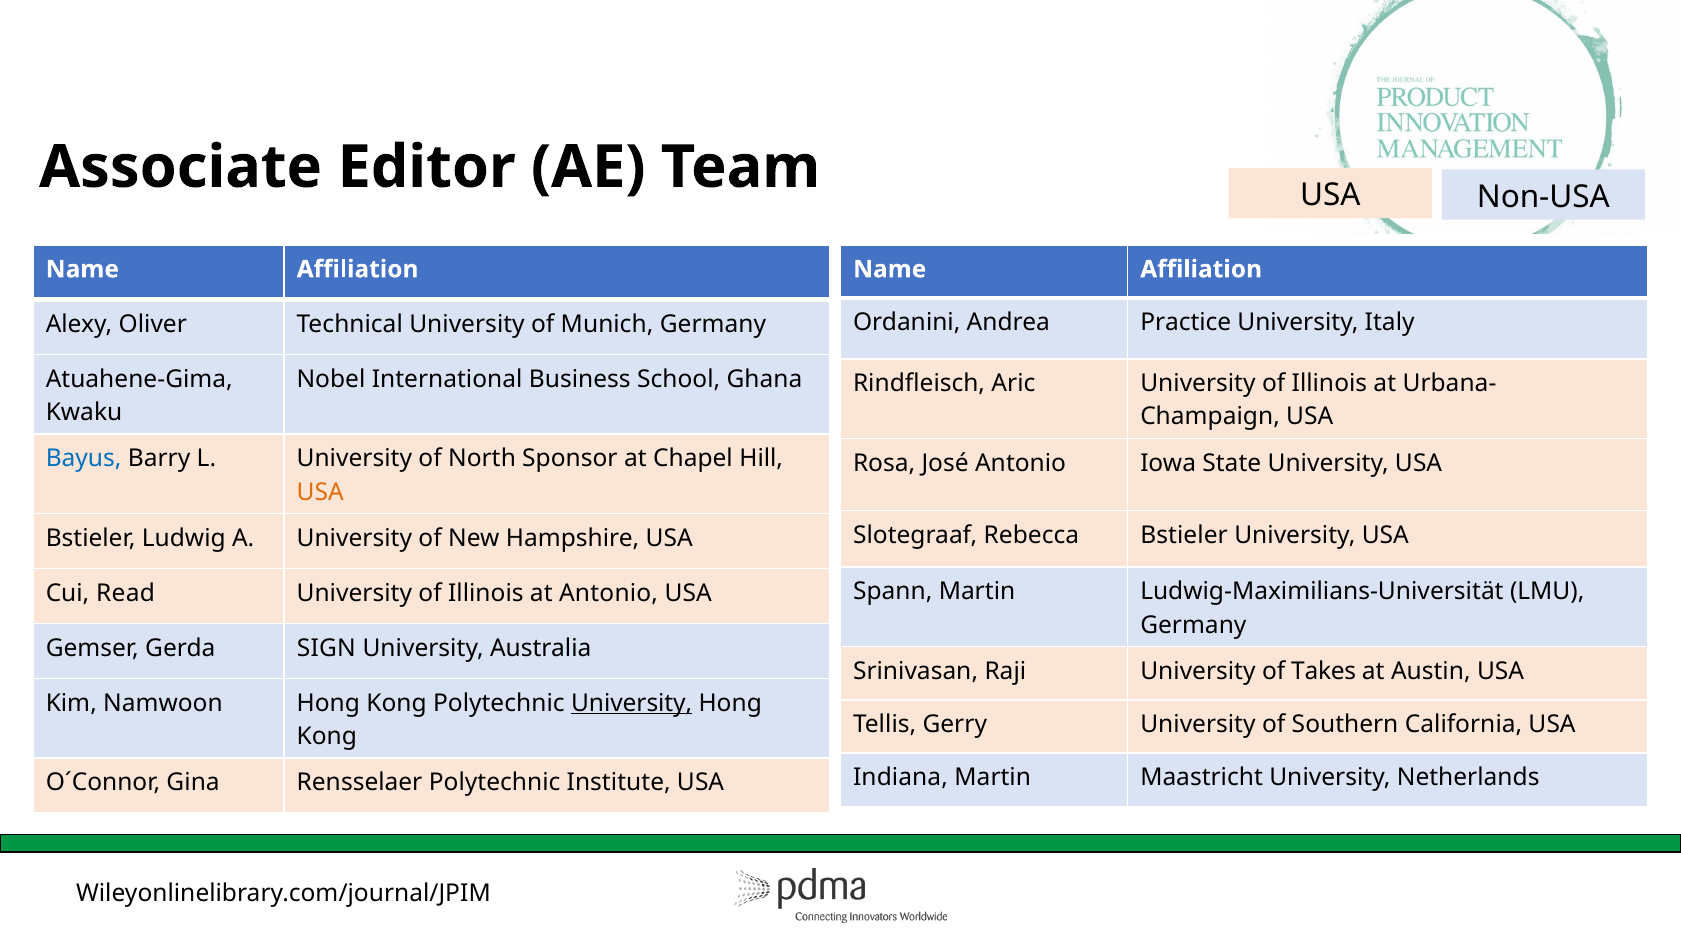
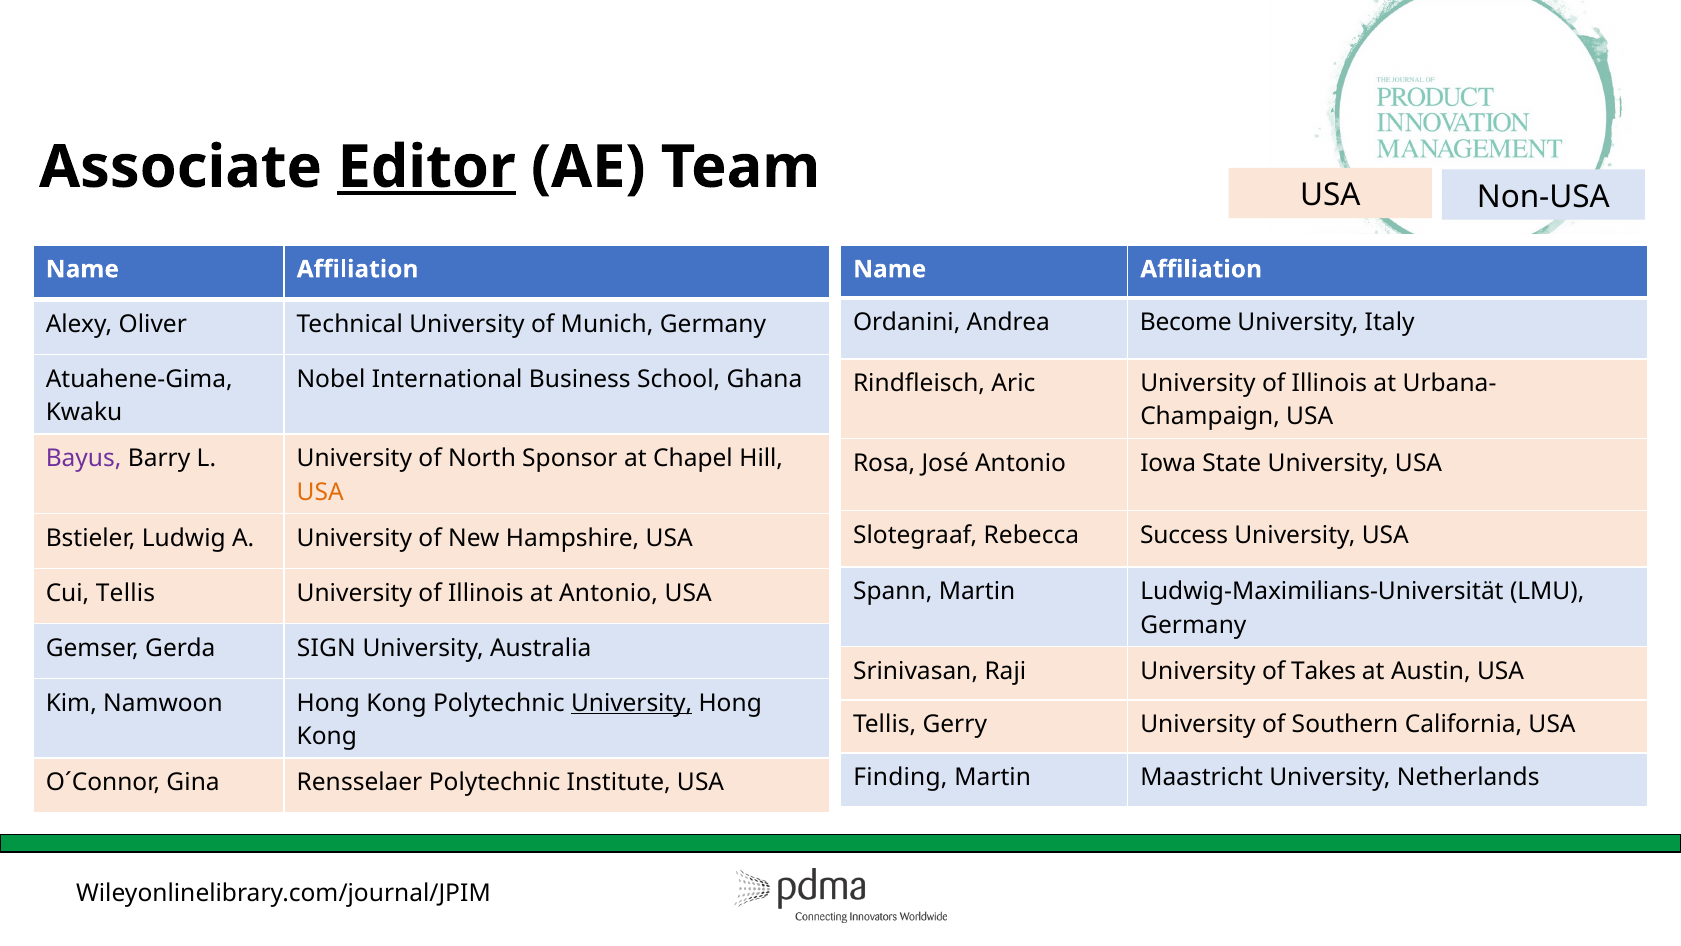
Editor underline: none -> present
Practice: Practice -> Become
Bayus colour: blue -> purple
Rebecca Bstieler: Bstieler -> Success
Cui Read: Read -> Tellis
Indiana: Indiana -> Finding
